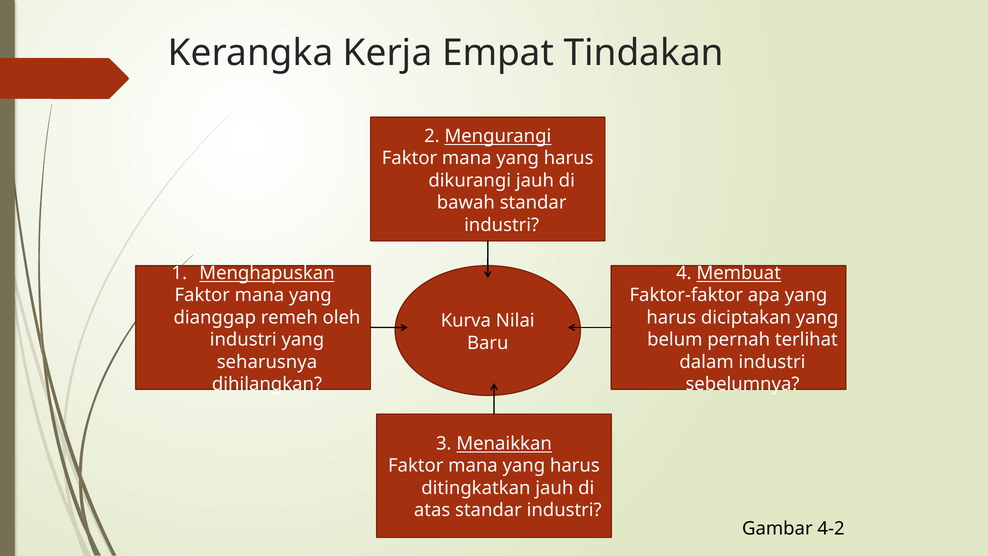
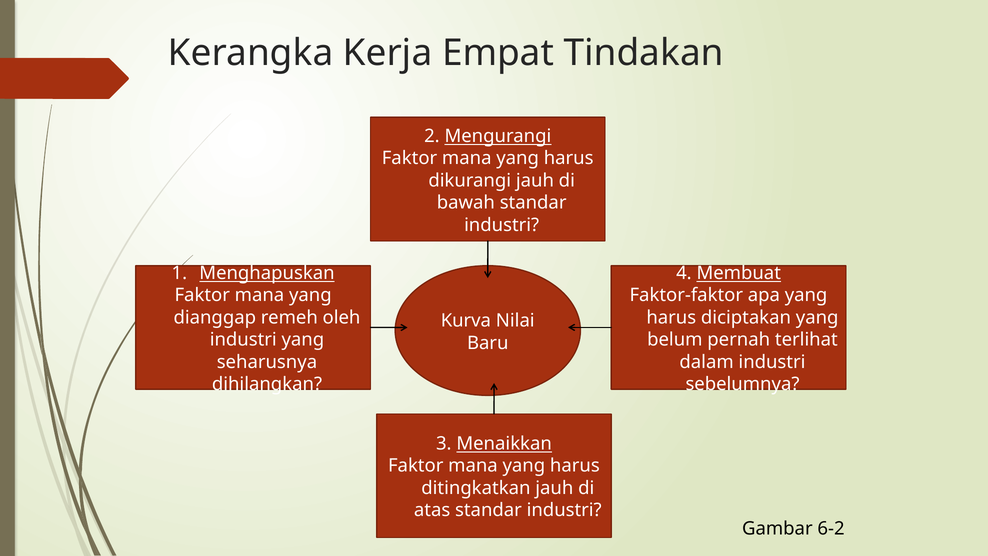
4-2: 4-2 -> 6-2
